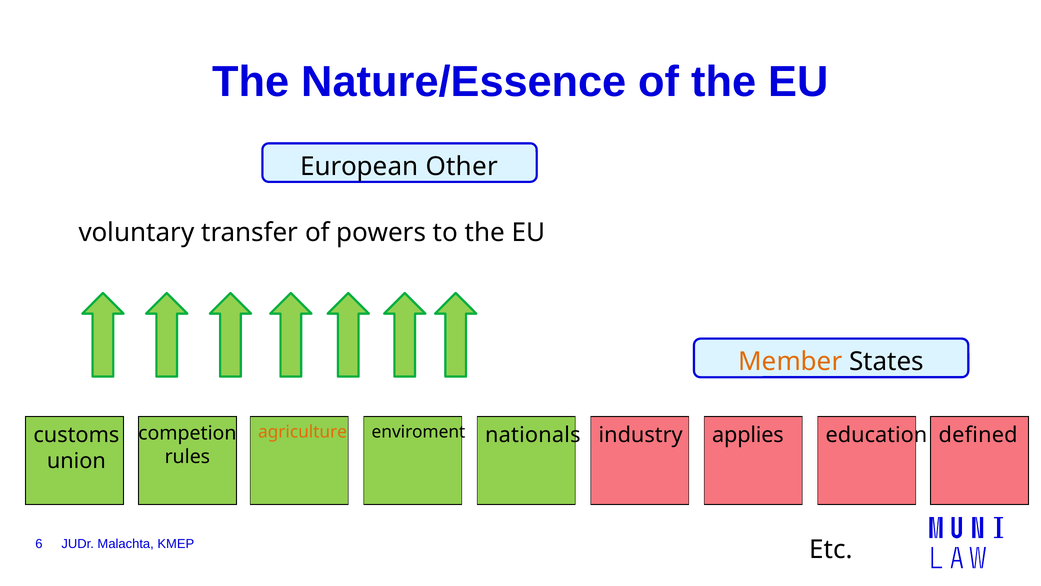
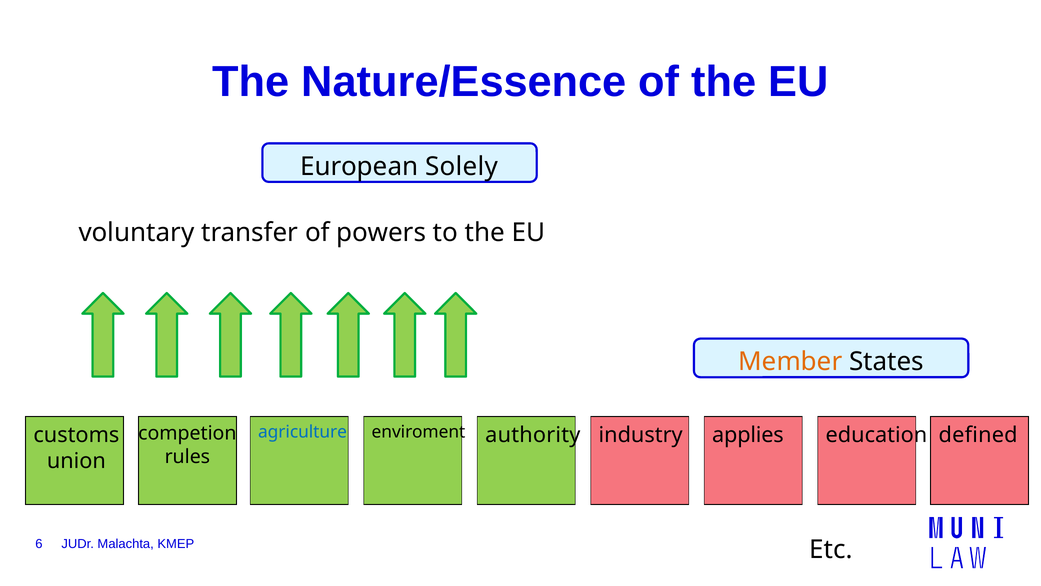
Other: Other -> Solely
agriculture colour: orange -> blue
nationals: nationals -> authority
